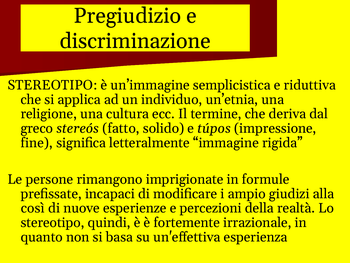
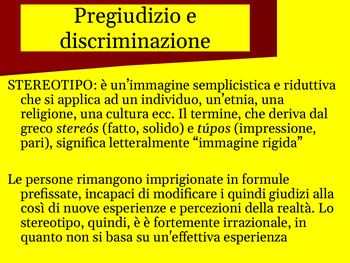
fine: fine -> pari
i ampio: ampio -> quindi
